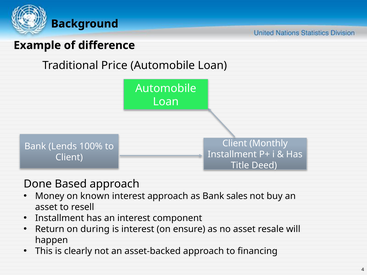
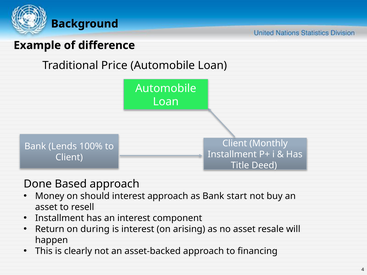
known: known -> should
sales: sales -> start
ensure: ensure -> arising
